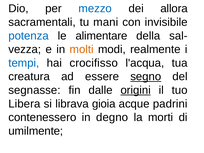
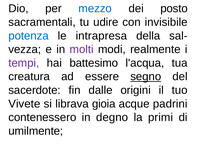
allora: allora -> posto
mani: mani -> udire
alimentare: alimentare -> intrapresa
molti colour: orange -> purple
tempi colour: blue -> purple
crocifisso: crocifisso -> battesimo
segnasse: segnasse -> sacerdote
origini underline: present -> none
Libera: Libera -> Vivete
morti: morti -> primi
